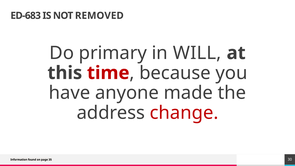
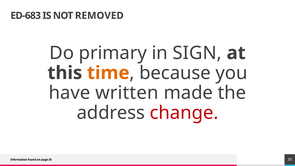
WILL: WILL -> SIGN
time colour: red -> orange
anyone: anyone -> written
